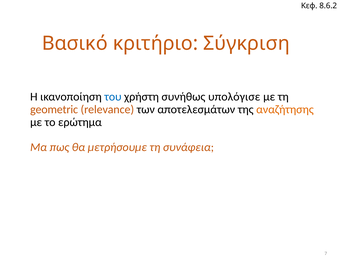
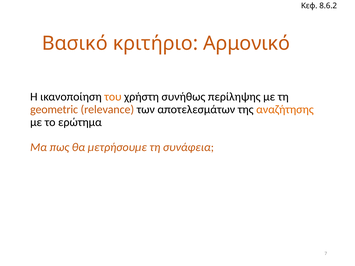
Σύγκριση: Σύγκριση -> Αρμονικό
του colour: blue -> orange
υπολόγισε: υπολόγισε -> περίληψης
